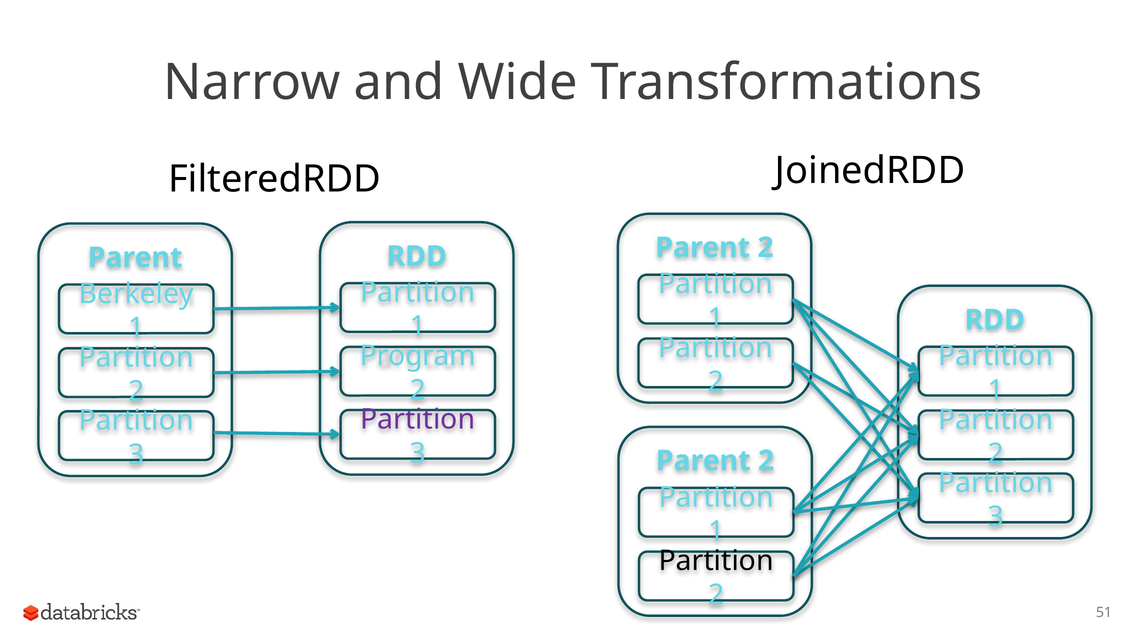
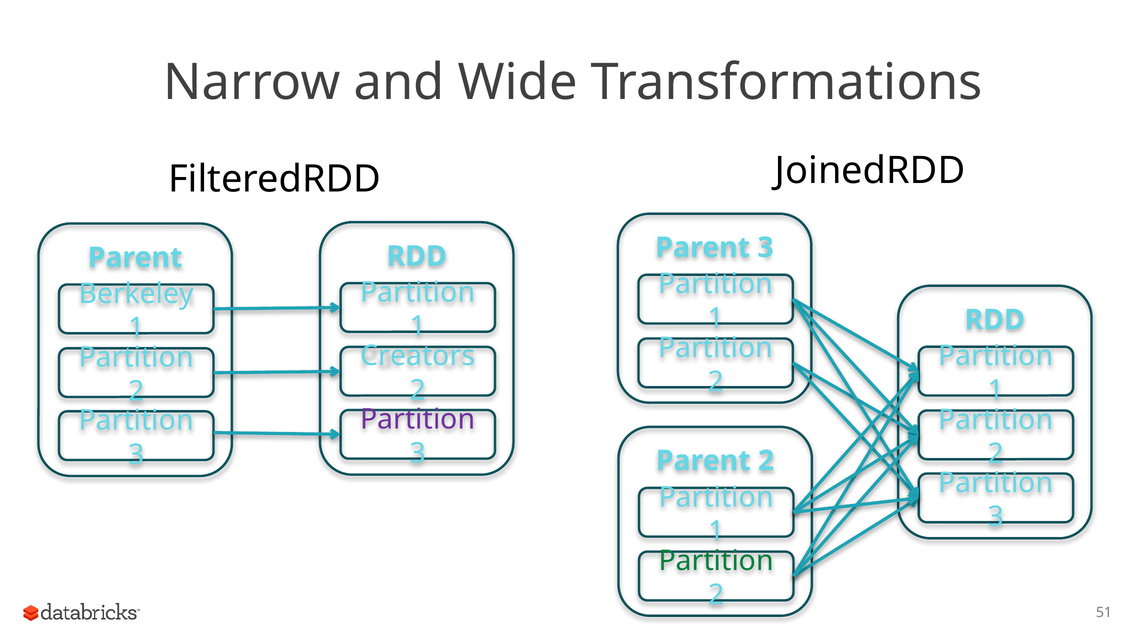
2 at (766, 248): 2 -> 3
Program: Program -> Creators
Partition at (716, 561) colour: black -> green
